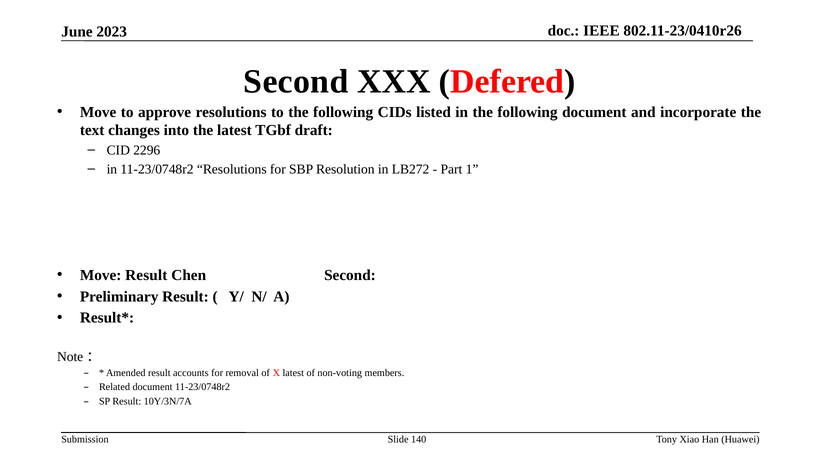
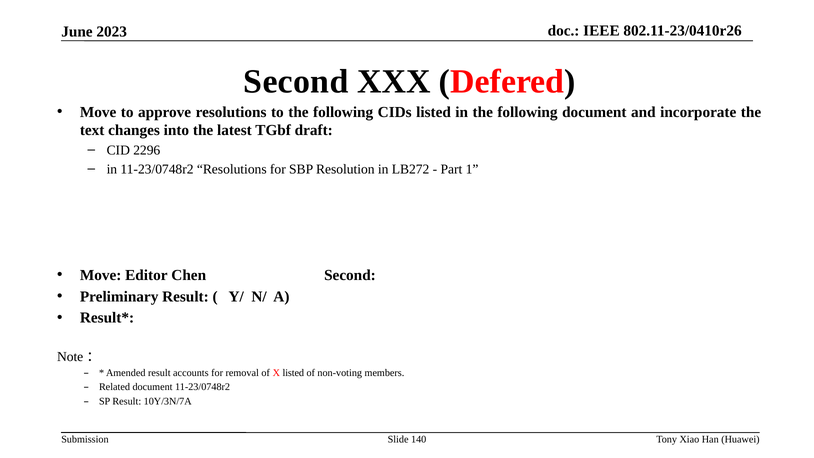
Move Result: Result -> Editor
X latest: latest -> listed
